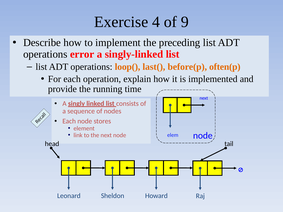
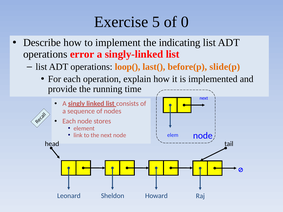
4: 4 -> 5
9: 9 -> 0
preceding: preceding -> indicating
often(p: often(p -> slide(p
